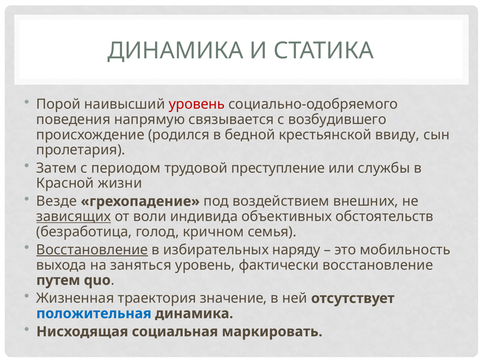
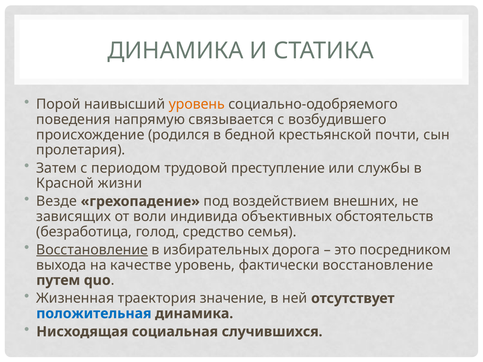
уровень at (197, 104) colour: red -> orange
ввиду: ввиду -> почти
зависящих underline: present -> none
кричном: кричном -> средство
наряду: наряду -> дорога
мобильность: мобильность -> посредником
заняться: заняться -> качестве
маркировать: маркировать -> случившихся
